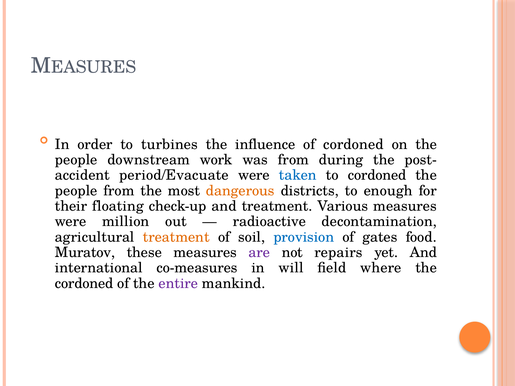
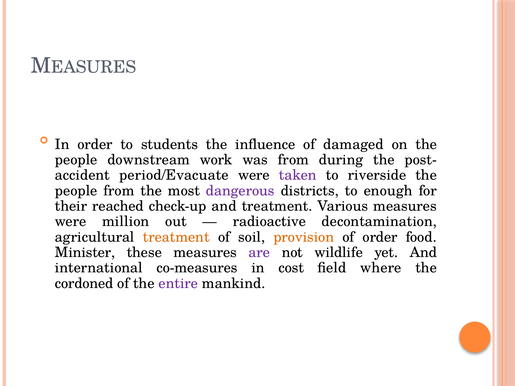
turbines: turbines -> students
of cordoned: cordoned -> damaged
taken colour: blue -> purple
to cordoned: cordoned -> riverside
dangerous colour: orange -> purple
floating: floating -> reached
provision colour: blue -> orange
of gates: gates -> order
Muratov: Muratov -> Minister
repairs: repairs -> wildlife
will: will -> cost
